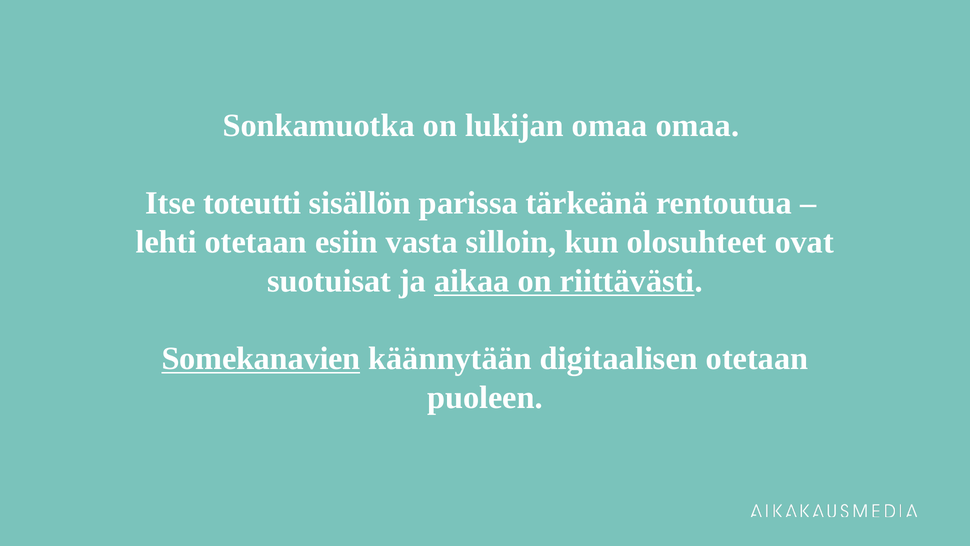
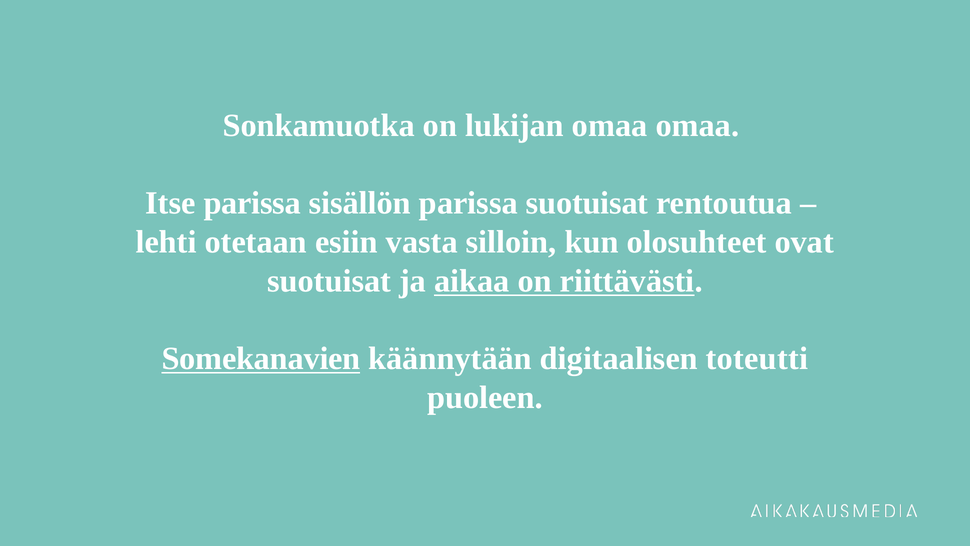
Itse toteutti: toteutti -> parissa
parissa tärkeänä: tärkeänä -> suotuisat
digitaalisen otetaan: otetaan -> toteutti
